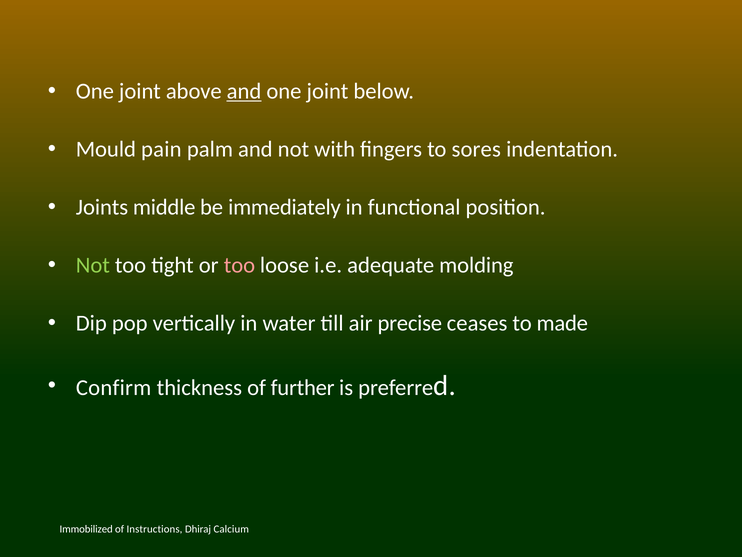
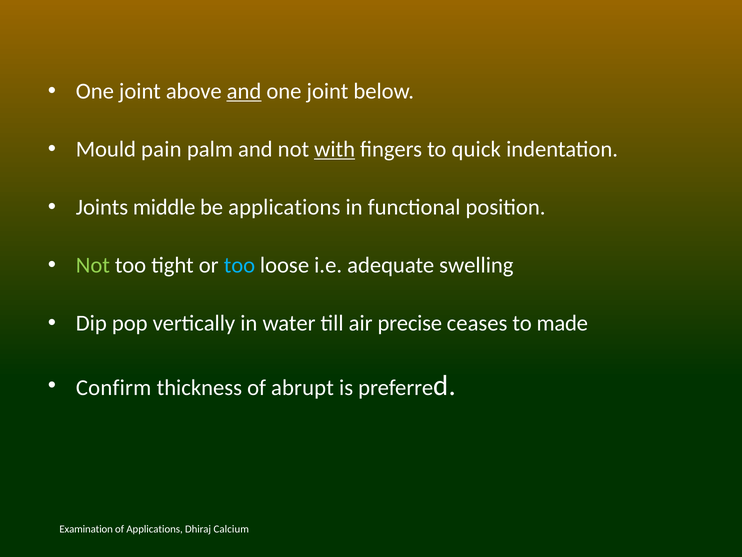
with underline: none -> present
sores: sores -> quick
be immediately: immediately -> applications
too at (239, 265) colour: pink -> light blue
molding: molding -> swelling
further: further -> abrupt
Immobilized: Immobilized -> Examination
of Instructions: Instructions -> Applications
